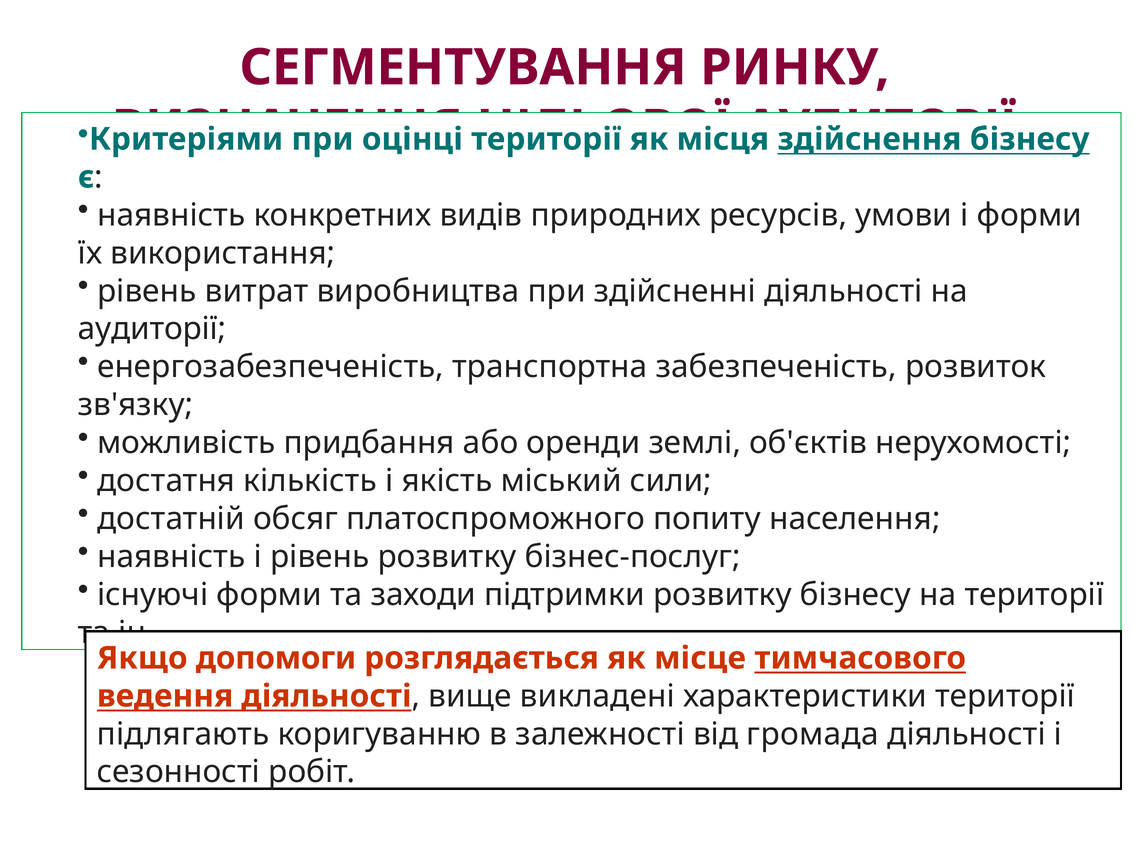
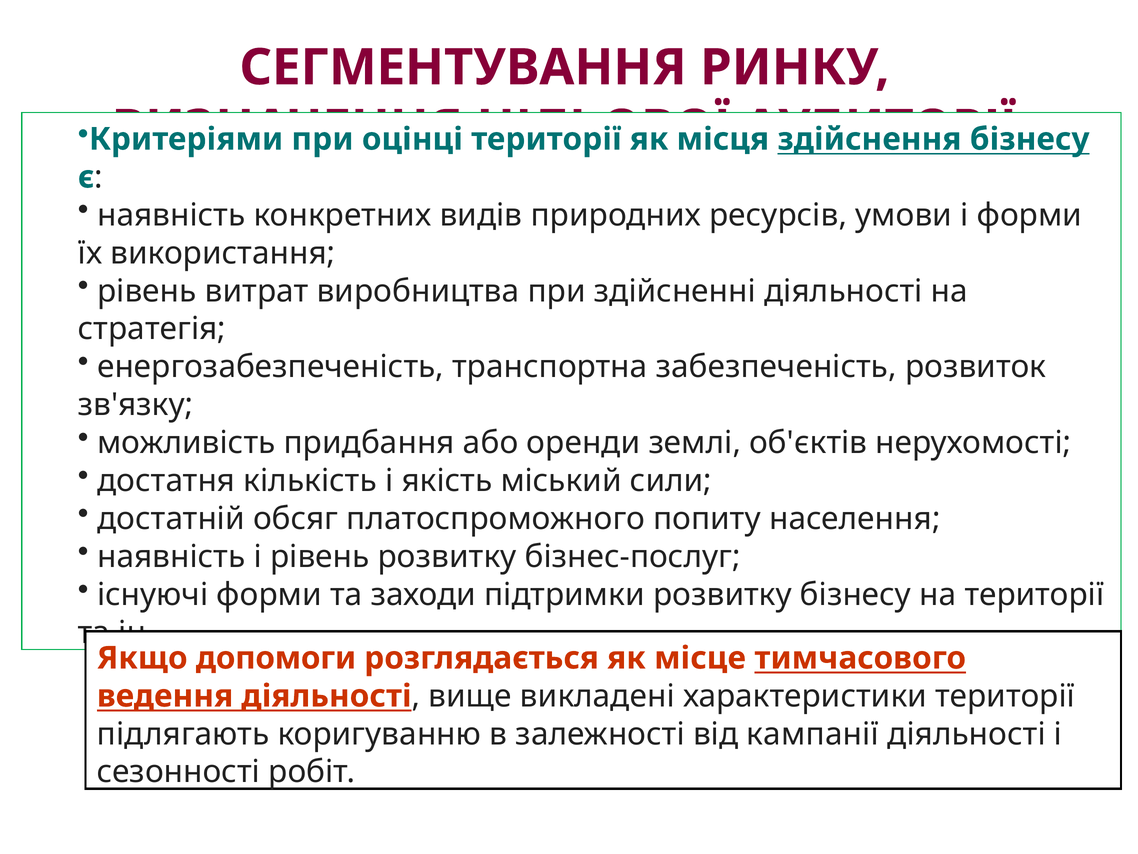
аудиторії at (152, 329): аудиторії -> стратегія
громада: громада -> кампанії
